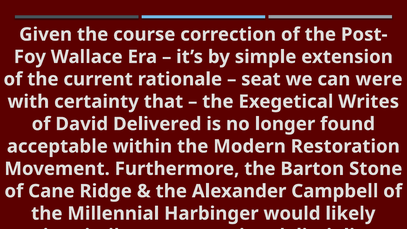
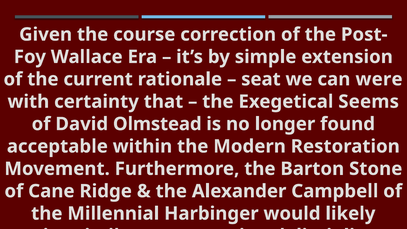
Writes: Writes -> Seems
Delivered: Delivered -> Olmstead
